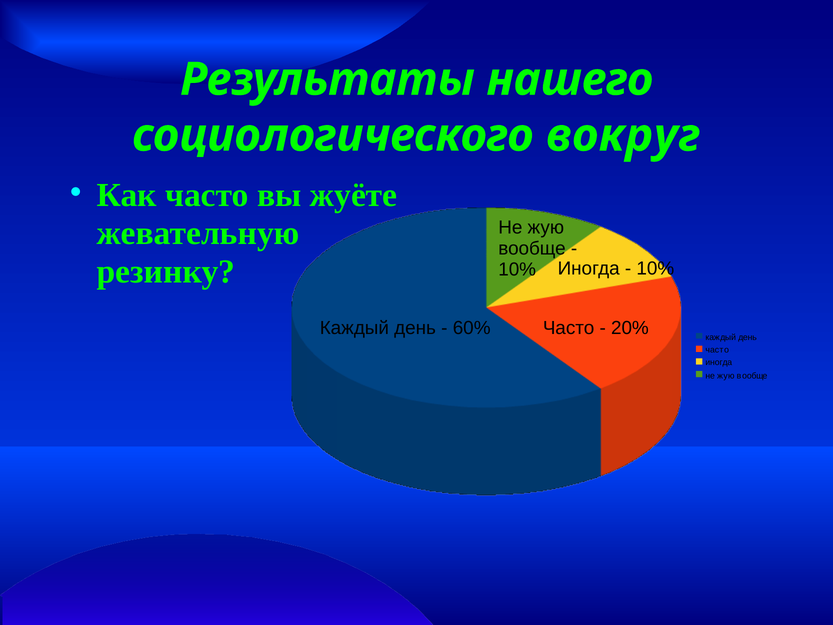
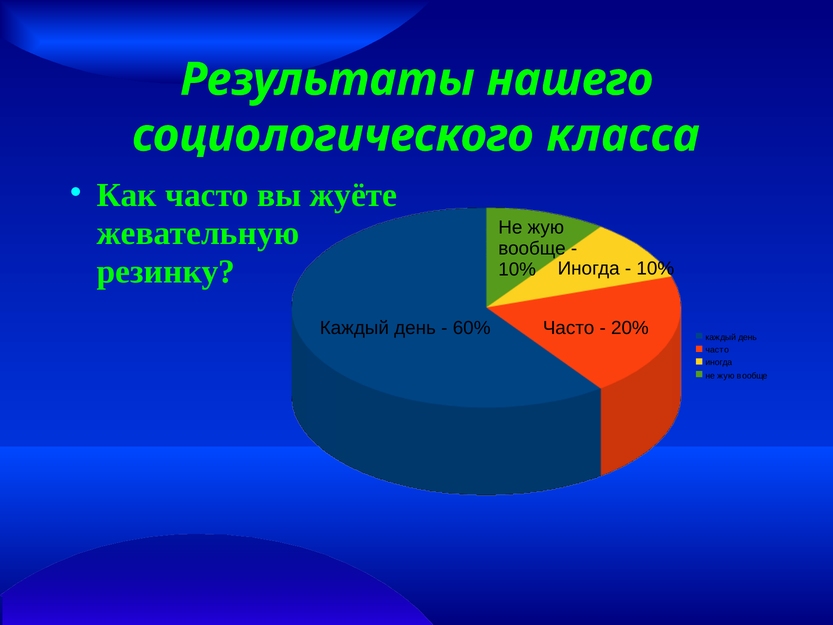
вокруг: вокруг -> класса
